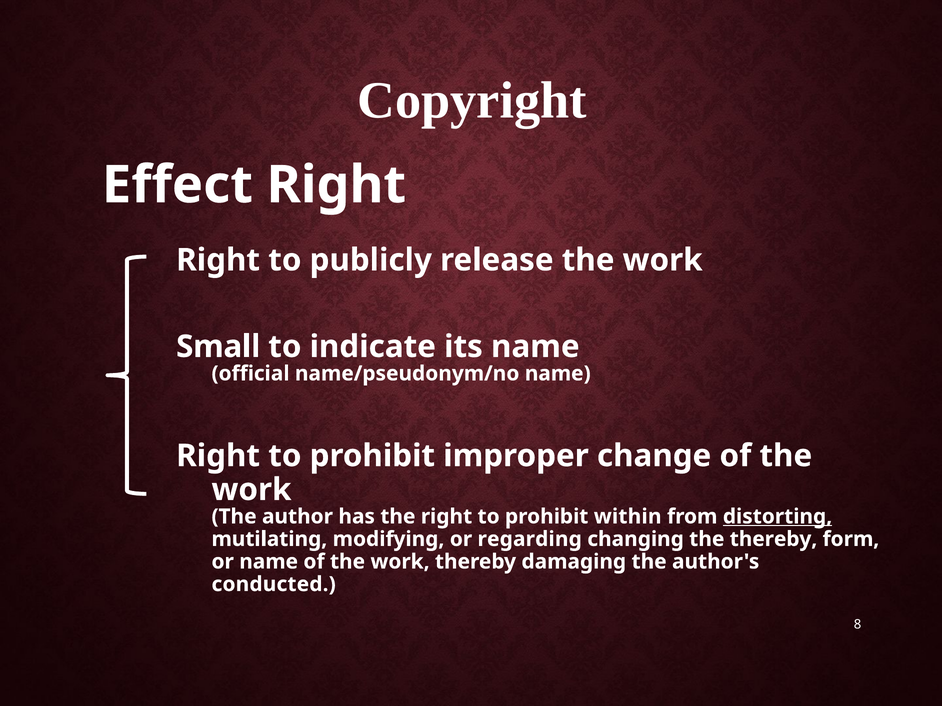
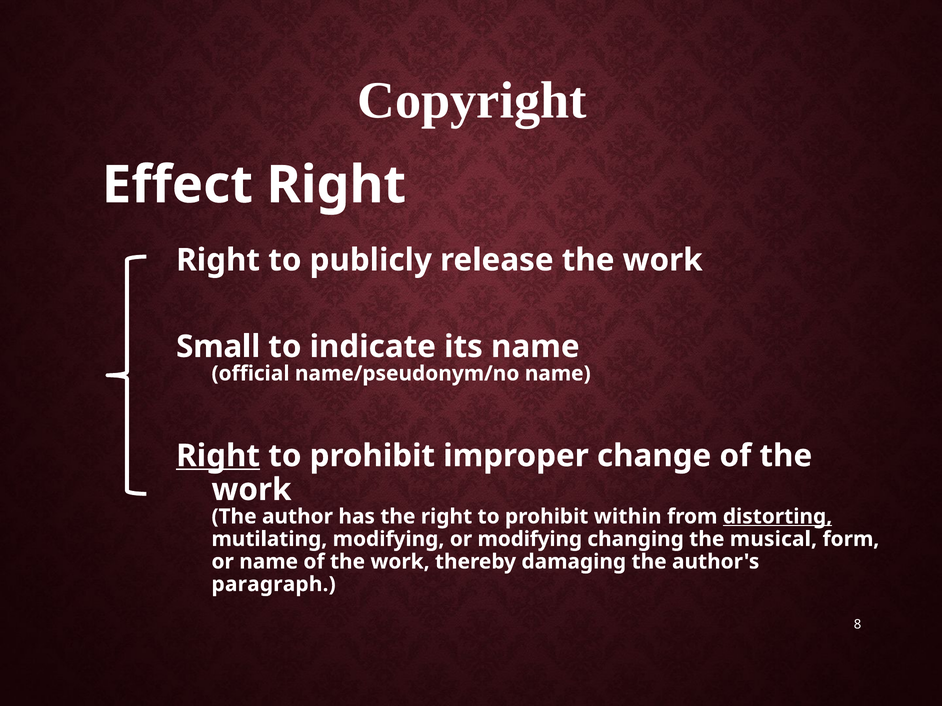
Right at (218, 456) underline: none -> present
or regarding: regarding -> modifying
the thereby: thereby -> musical
conducted: conducted -> paragraph
